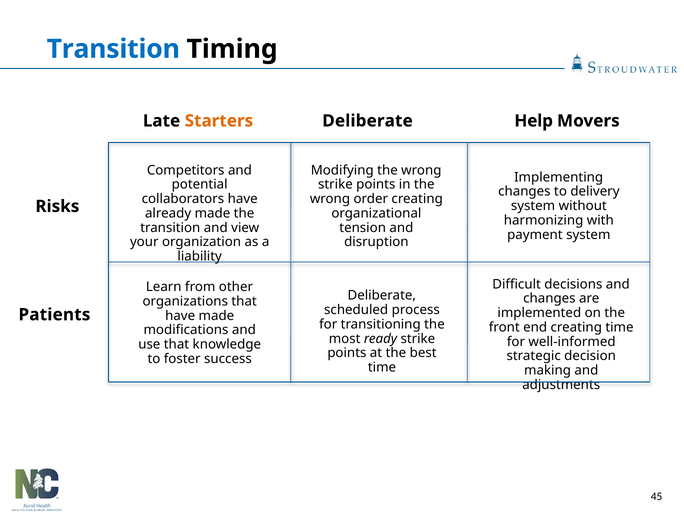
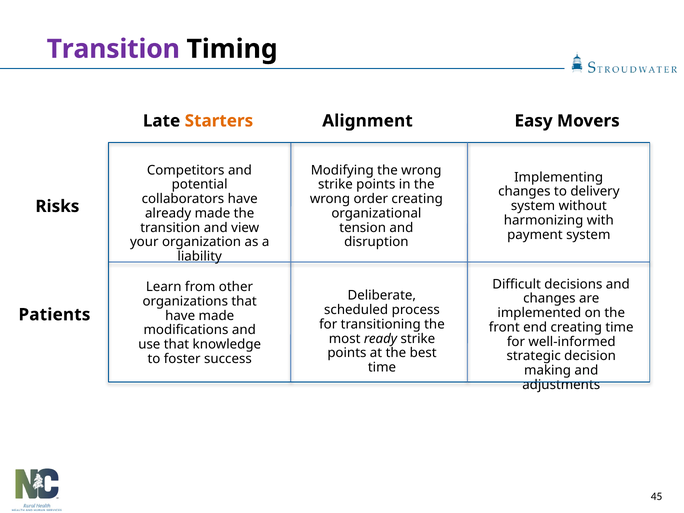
Transition at (113, 49) colour: blue -> purple
Deliberate at (368, 121): Deliberate -> Alignment
Help: Help -> Easy
